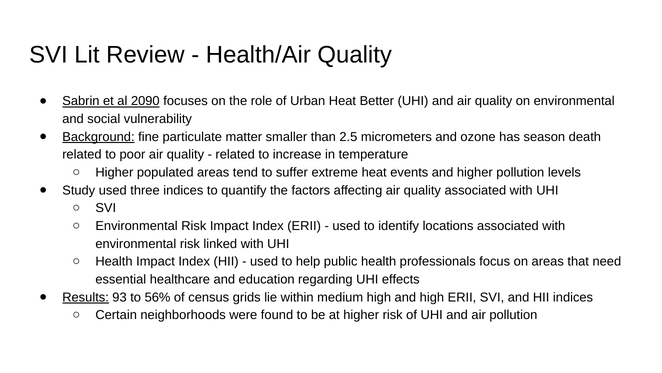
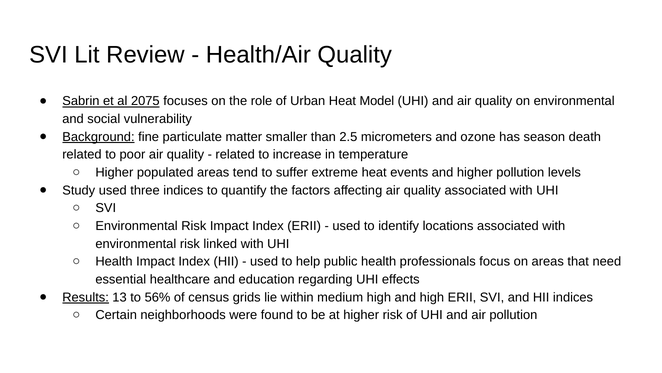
2090: 2090 -> 2075
Better: Better -> Model
93: 93 -> 13
